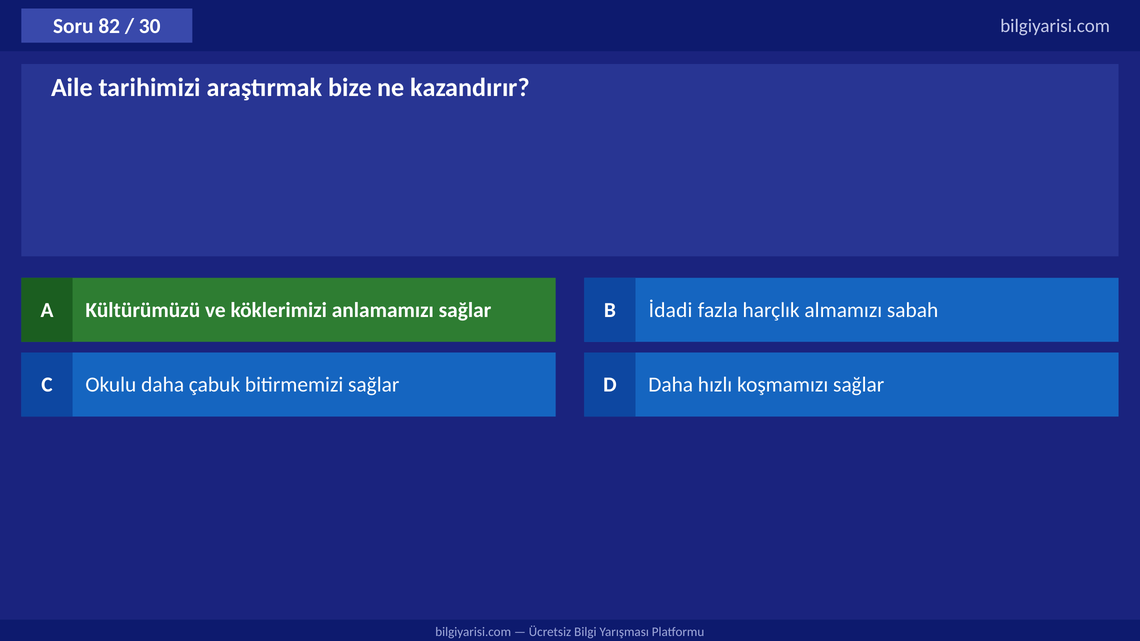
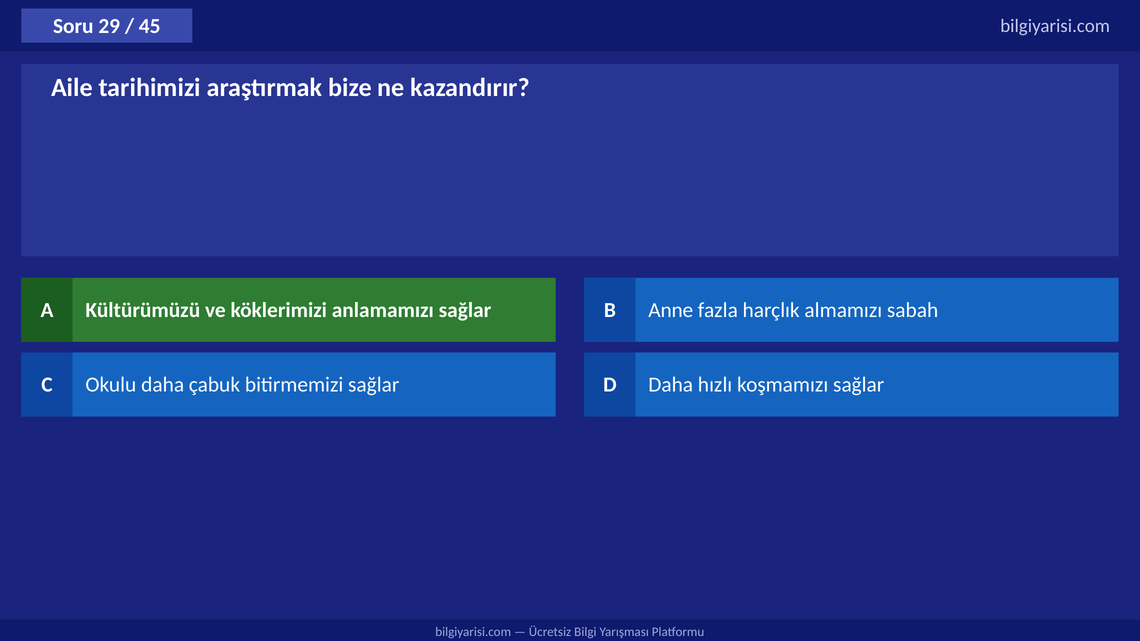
82: 82 -> 29
30: 30 -> 45
İdadi: İdadi -> Anne
